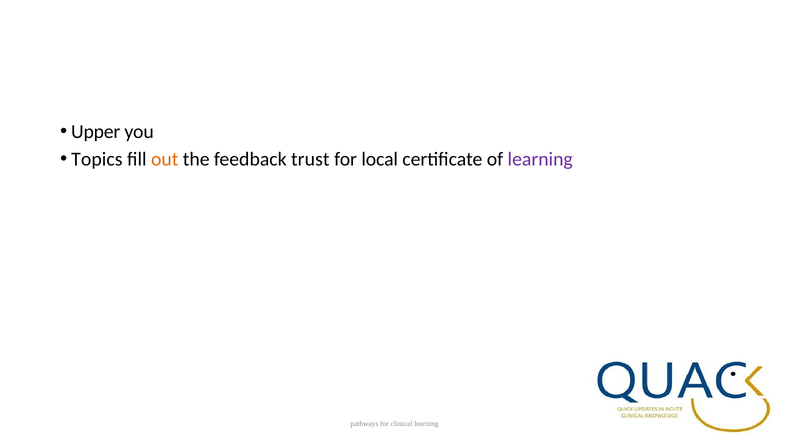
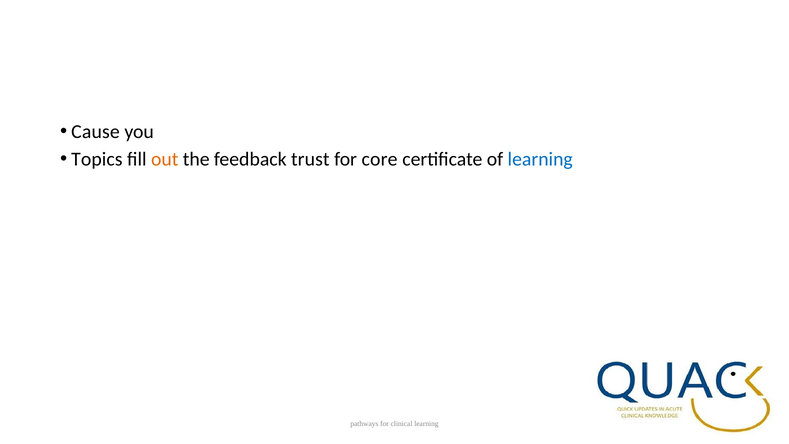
Upper: Upper -> Cause
local: local -> core
learning at (540, 159) colour: purple -> blue
